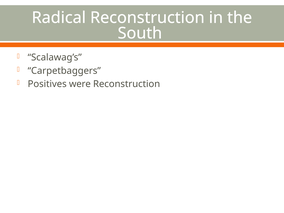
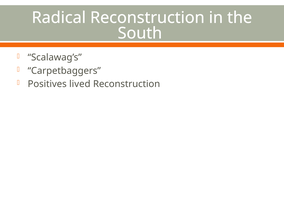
were: were -> lived
